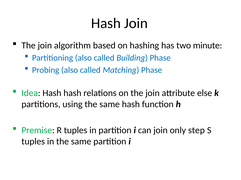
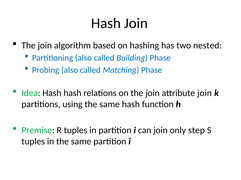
minute: minute -> nested
attribute else: else -> join
